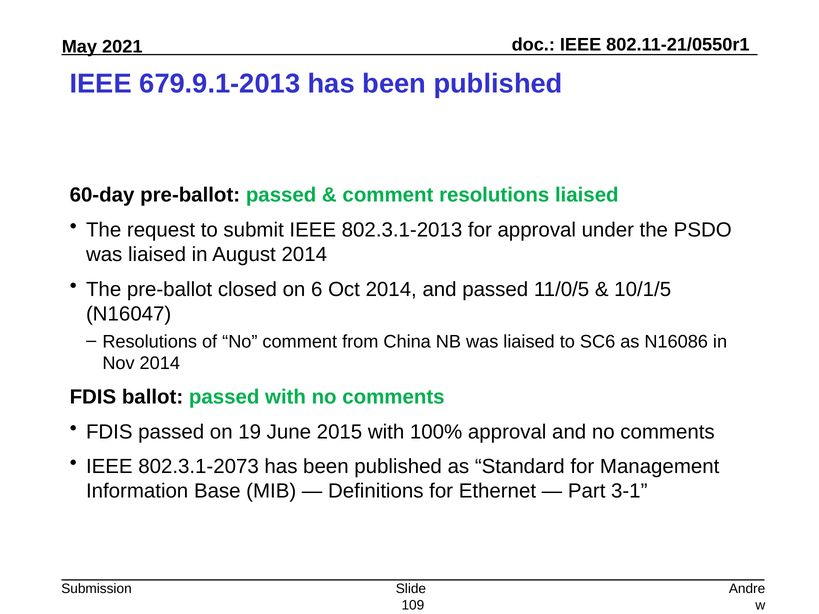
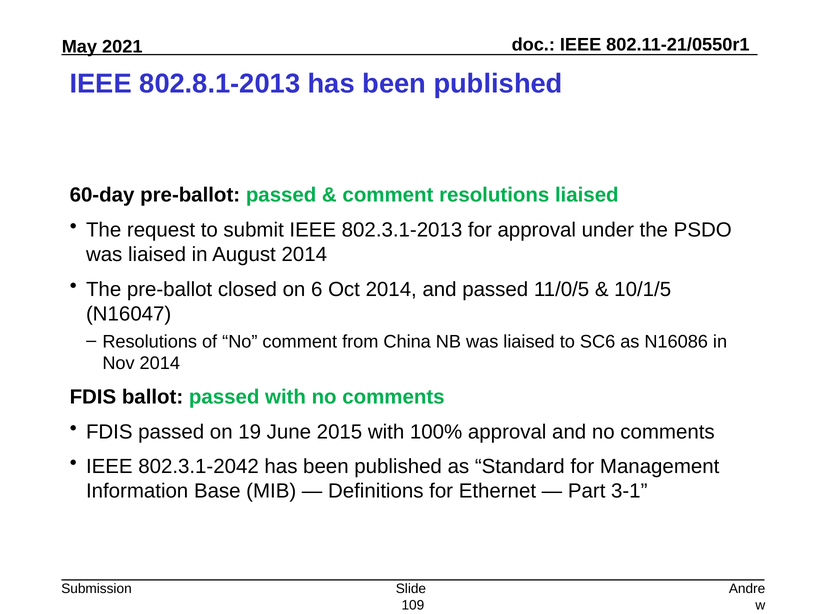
679.9.1-2013: 679.9.1-2013 -> 802.8.1-2013
802.3.1-2073: 802.3.1-2073 -> 802.3.1-2042
